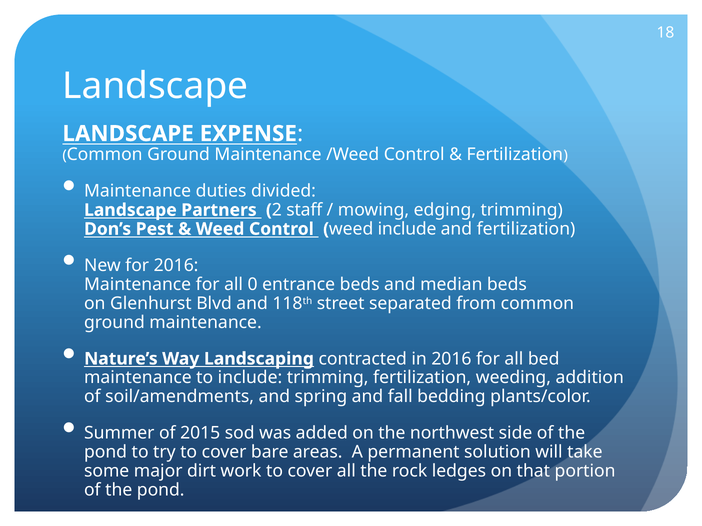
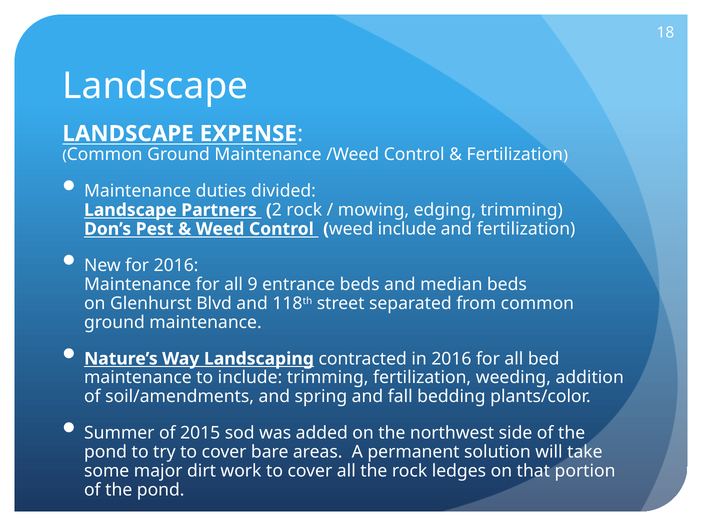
2 staff: staff -> rock
0: 0 -> 9
